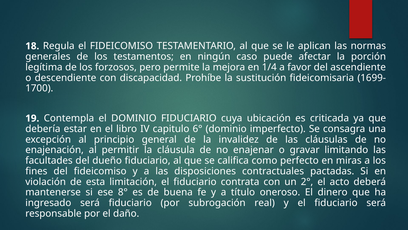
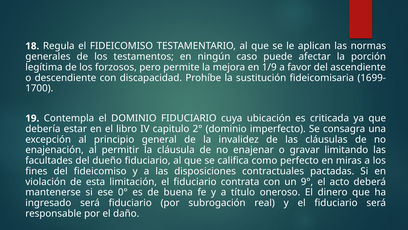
1/4: 1/4 -> 1/9
6°: 6° -> 2°
2°: 2° -> 9°
8°: 8° -> 0°
